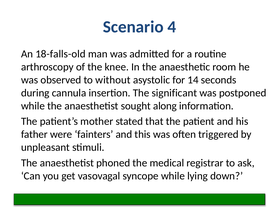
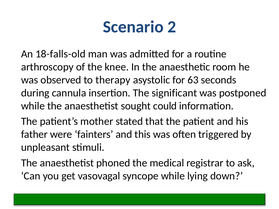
4: 4 -> 2
without: without -> therapy
14: 14 -> 63
along: along -> could
